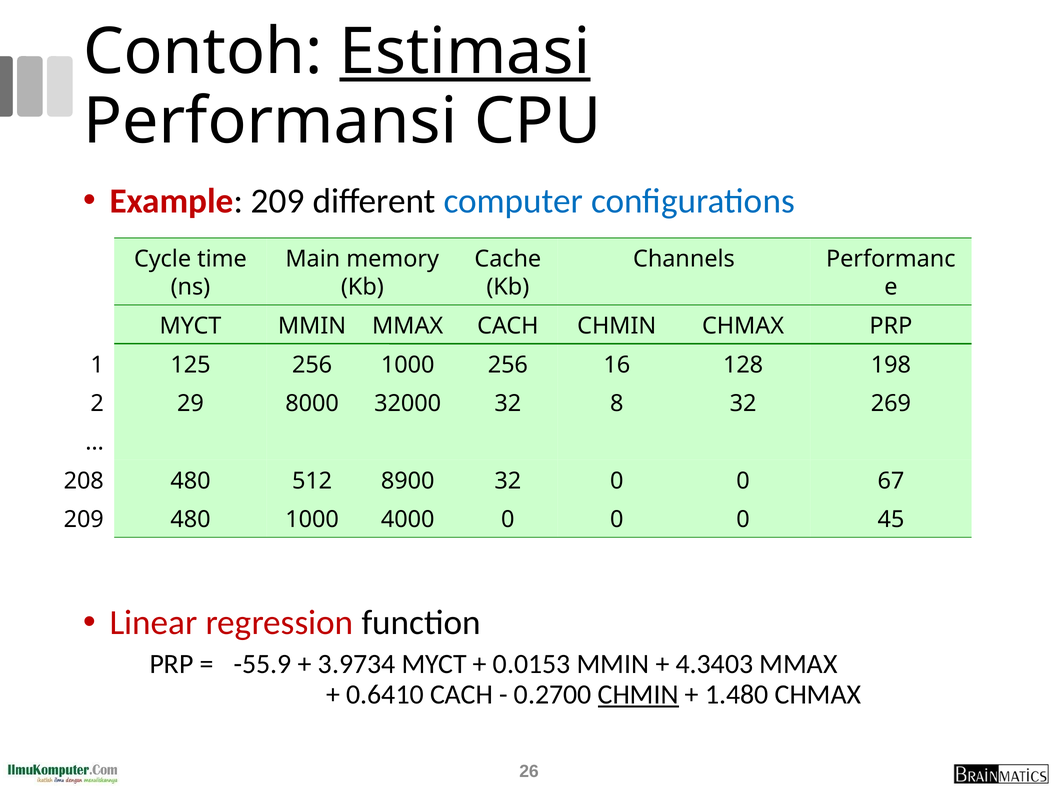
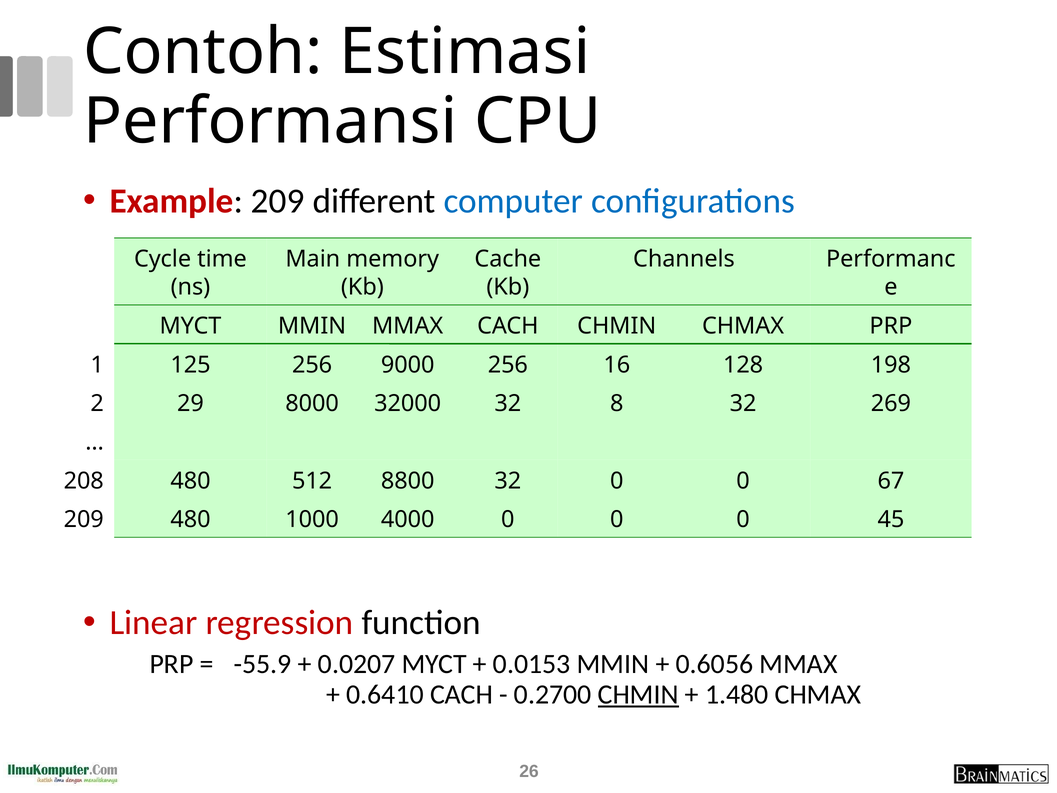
Estimasi underline: present -> none
1000 at (408, 365): 1000 -> 9000
8900: 8900 -> 8800
3.9734: 3.9734 -> 0.0207
4.3403: 4.3403 -> 0.6056
